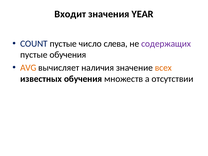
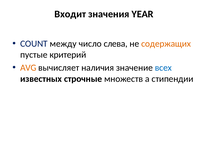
COUNT пустые: пустые -> между
содержащих colour: purple -> orange
пустые обучения: обучения -> критерий
всех colour: orange -> blue
известных обучения: обучения -> строчные
отсутствии: отсутствии -> стипендии
